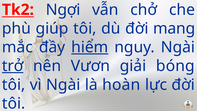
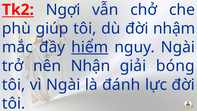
mang: mang -> nhậm
trở underline: present -> none
Vươn: Vươn -> Nhận
hoàn: hoàn -> đánh
